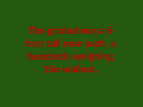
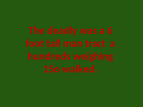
graded: graded -> deadly
such: such -> tract
